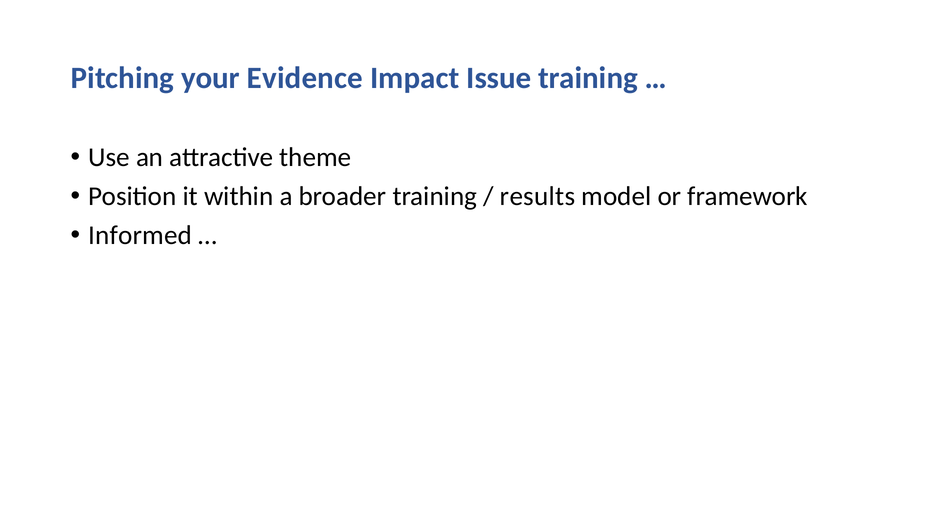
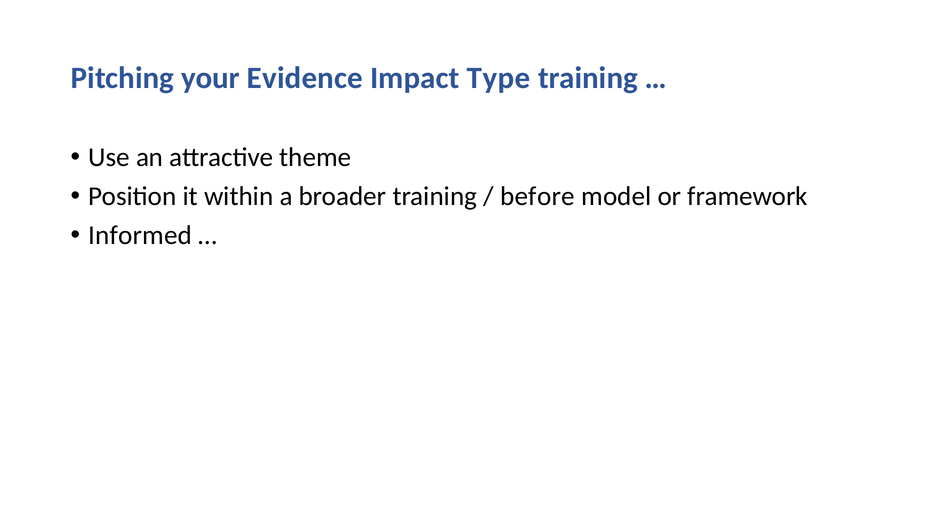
Issue: Issue -> Type
results: results -> before
